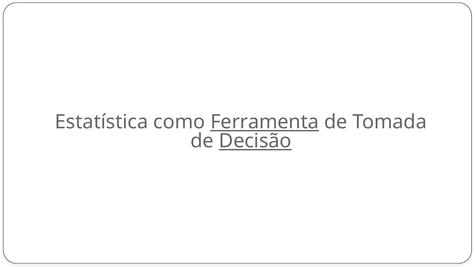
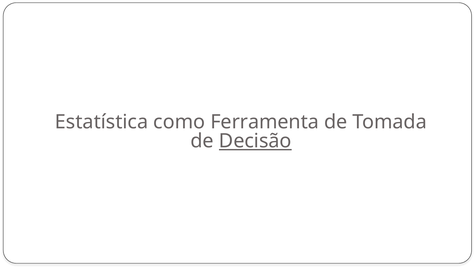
Ferramenta underline: present -> none
